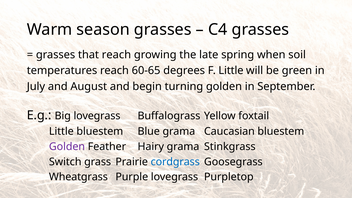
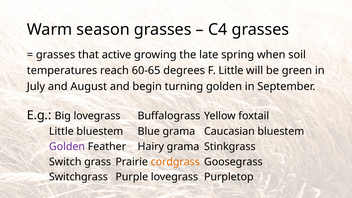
that reach: reach -> active
cordgrass colour: blue -> orange
Wheatgrass: Wheatgrass -> Switchgrass
